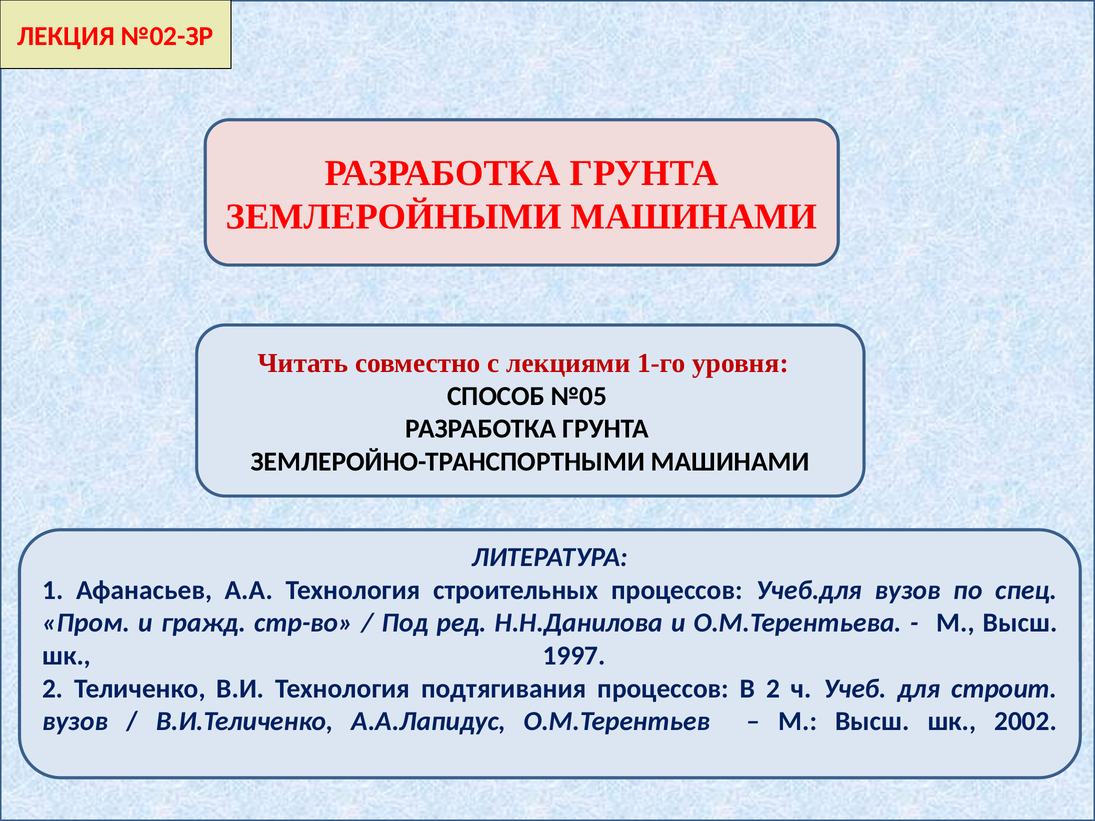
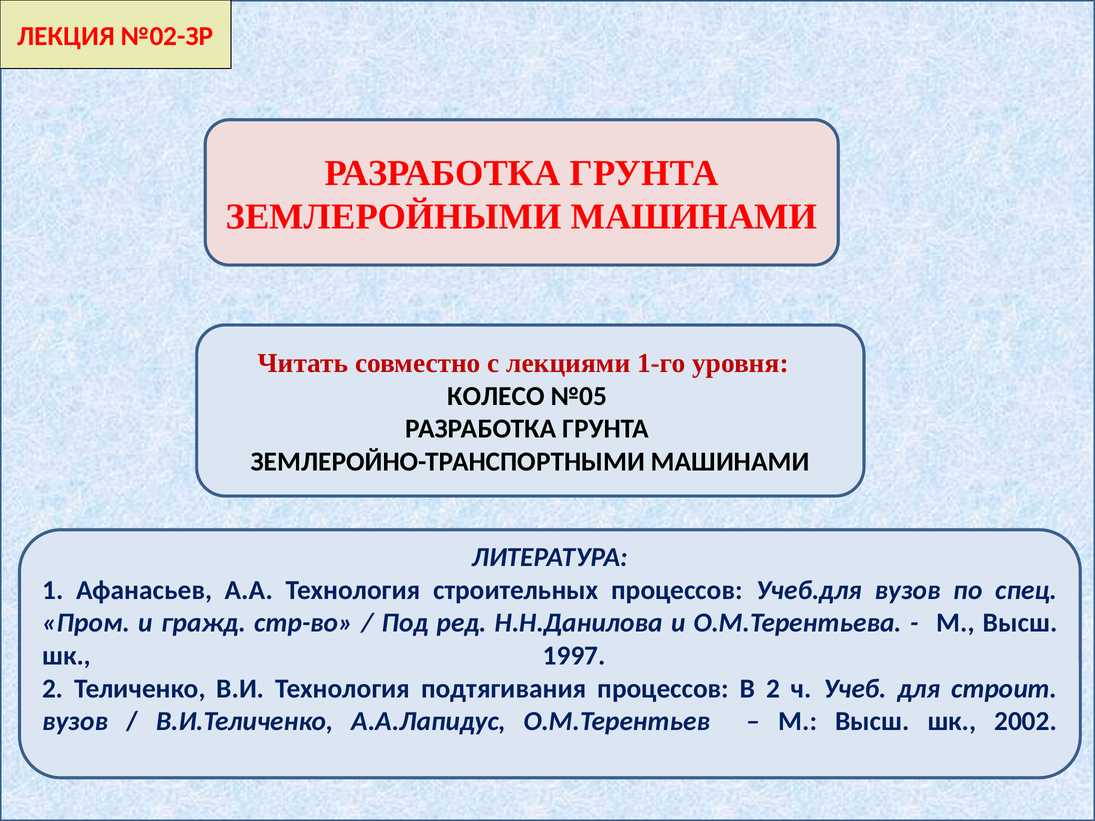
СПОСОБ: СПОСОБ -> КОЛЕСО
